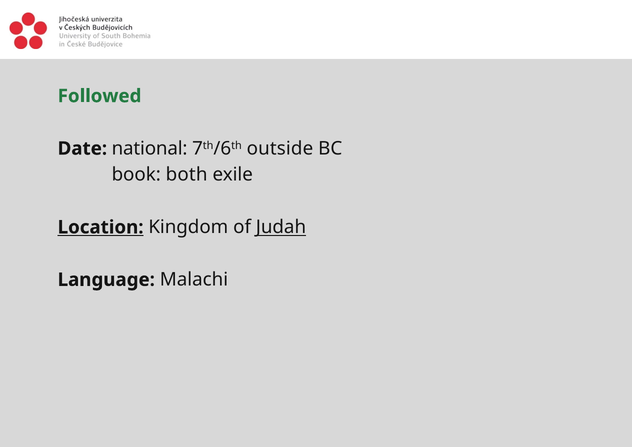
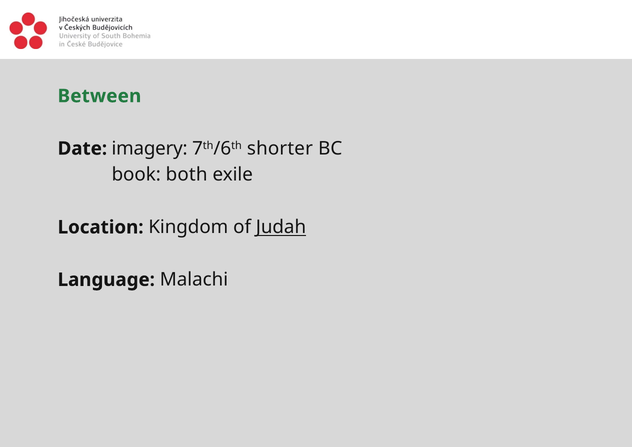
Followed: Followed -> Between
national: national -> imagery
outside: outside -> shorter
Location underline: present -> none
